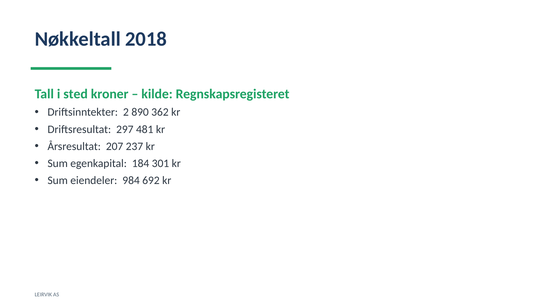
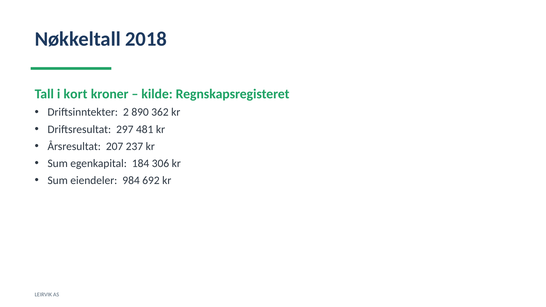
sted: sted -> kort
301: 301 -> 306
